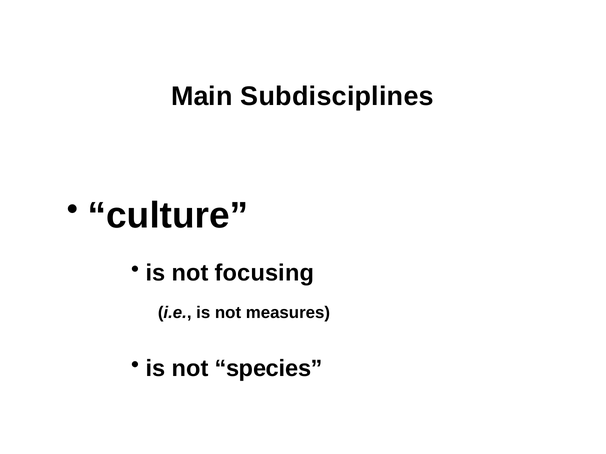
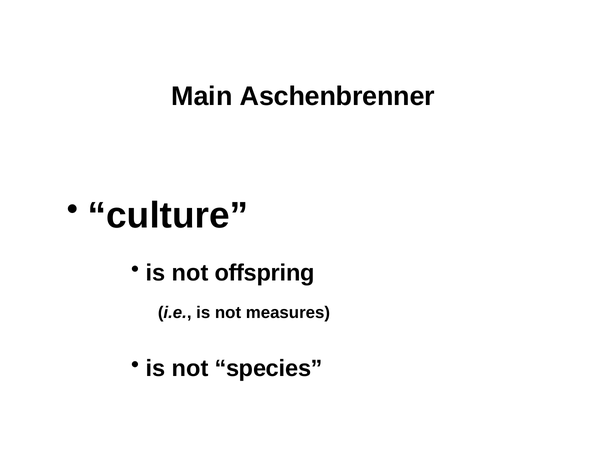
Subdisciplines: Subdisciplines -> Aschenbrenner
focusing: focusing -> offspring
